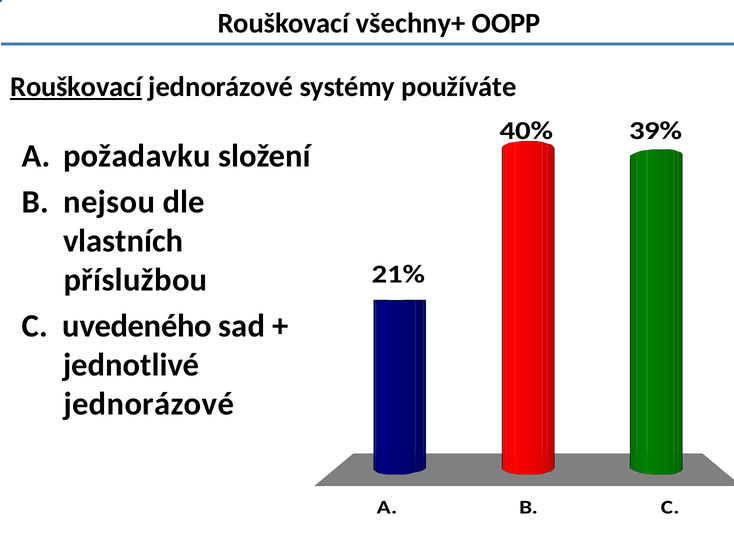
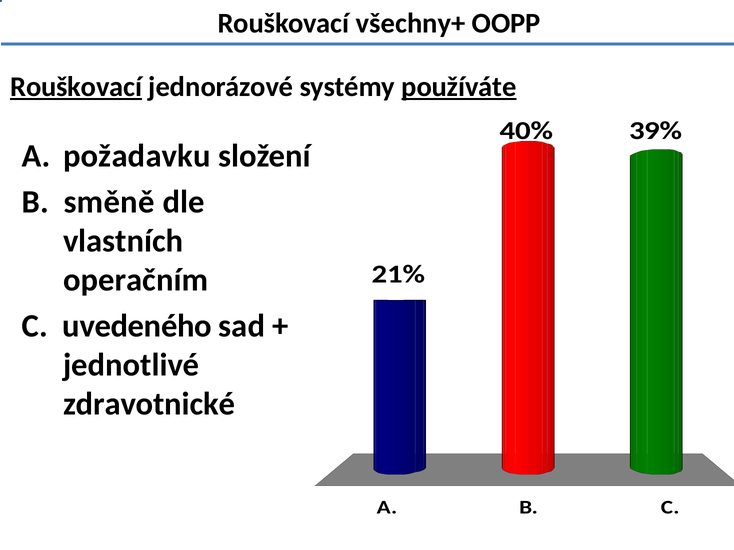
používáte underline: none -> present
nejsou: nejsou -> směně
příslužbou: příslužbou -> operačním
jednorázové at (149, 404): jednorázové -> zdravotnické
